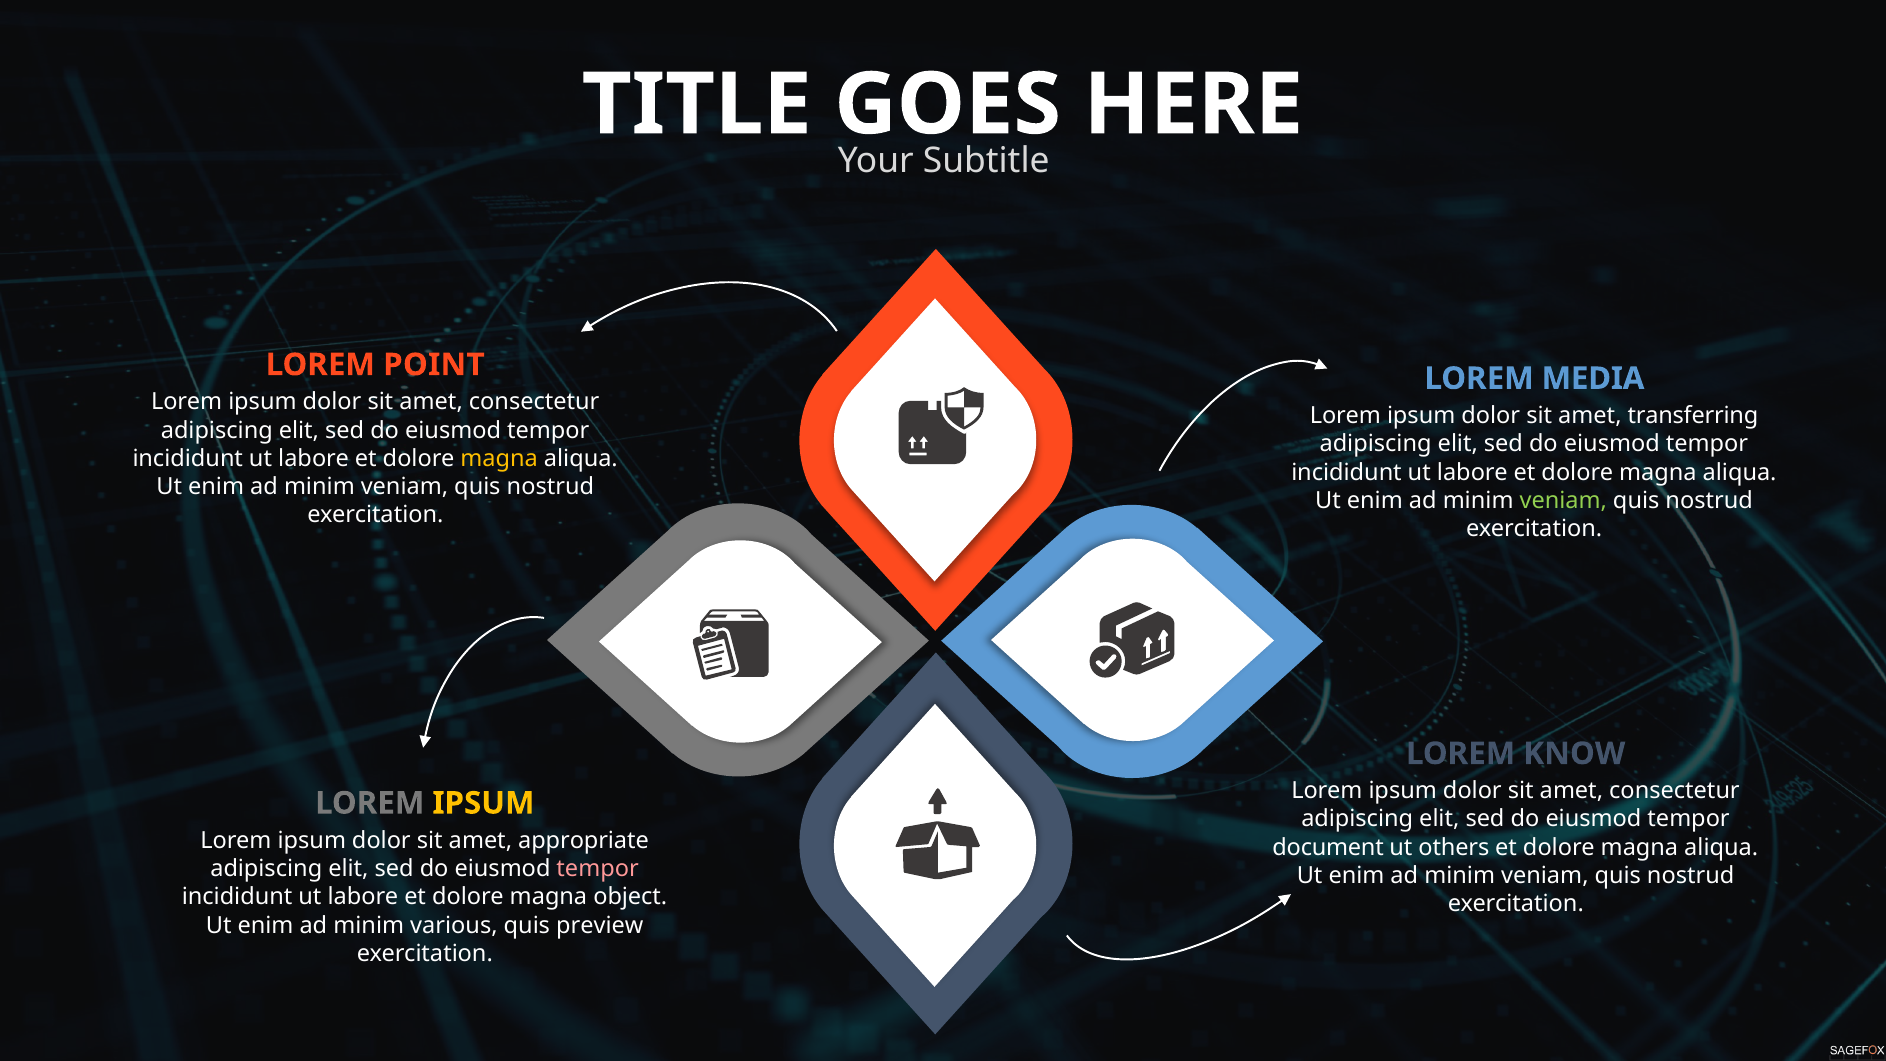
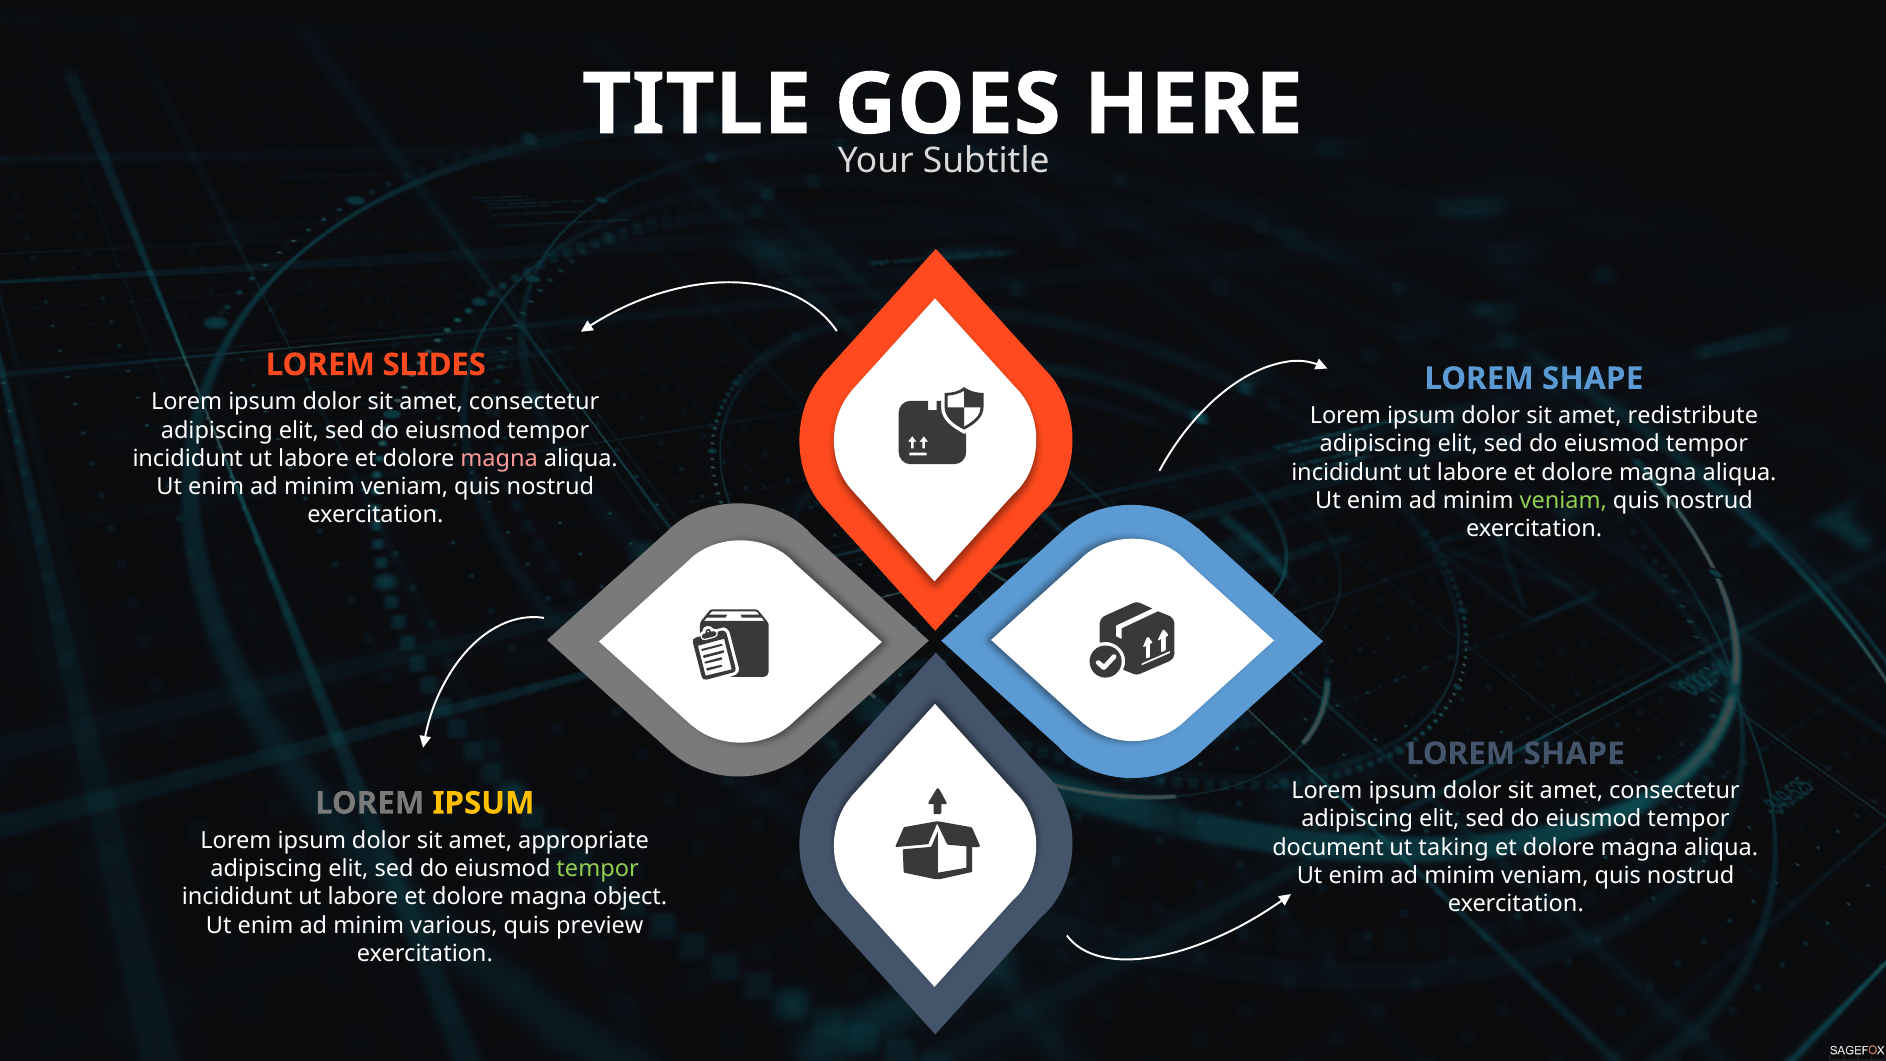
POINT: POINT -> SLIDES
MEDIA at (1593, 379): MEDIA -> SHAPE
transferring: transferring -> redistribute
magna at (499, 459) colour: yellow -> pink
KNOW at (1574, 754): KNOW -> SHAPE
others: others -> taking
tempor at (598, 869) colour: pink -> light green
